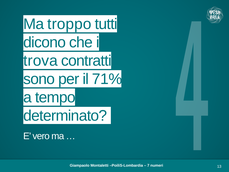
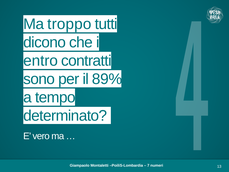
trova: trova -> entro
71%: 71% -> 89%
